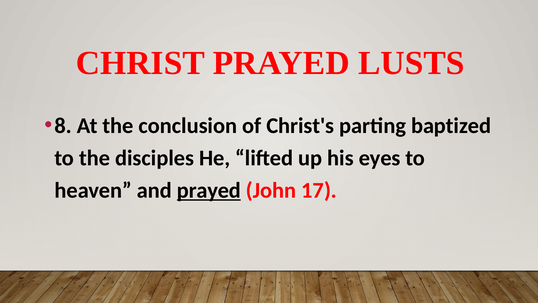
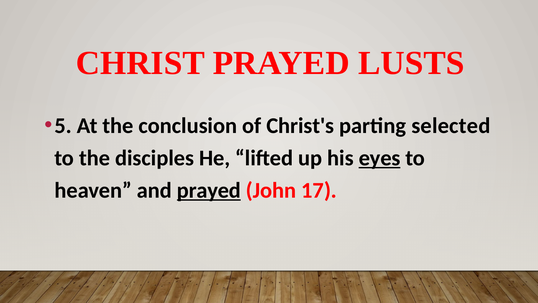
8: 8 -> 5
baptized: baptized -> selected
eyes underline: none -> present
